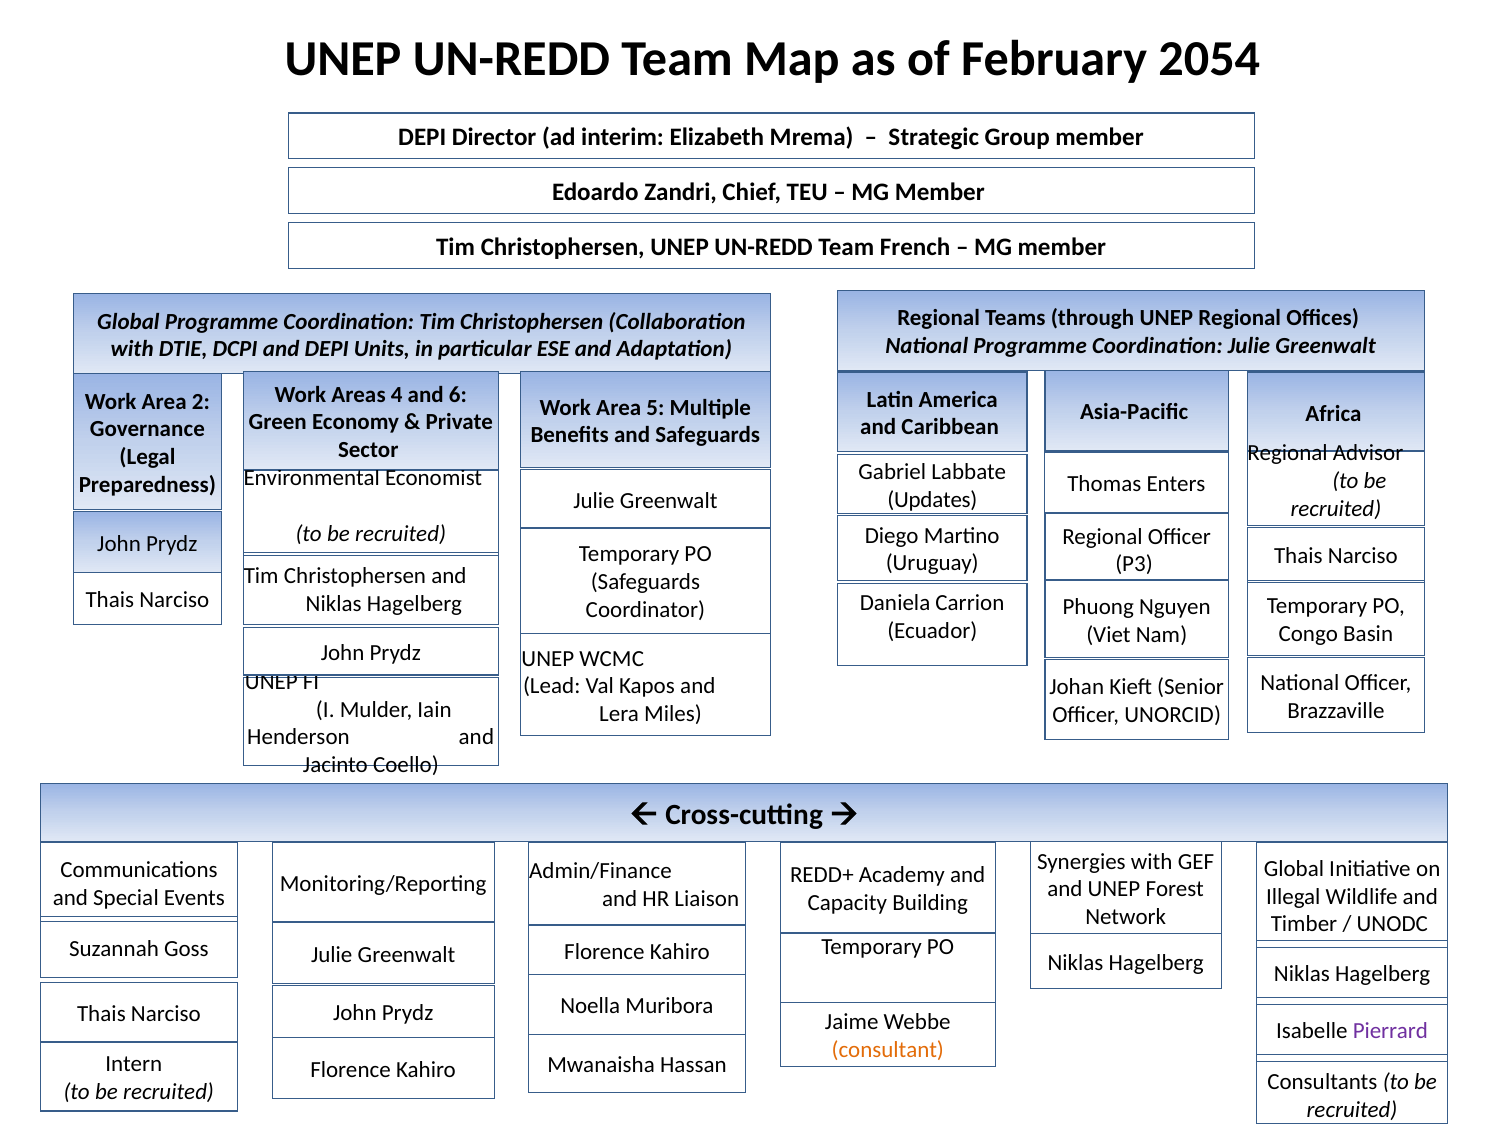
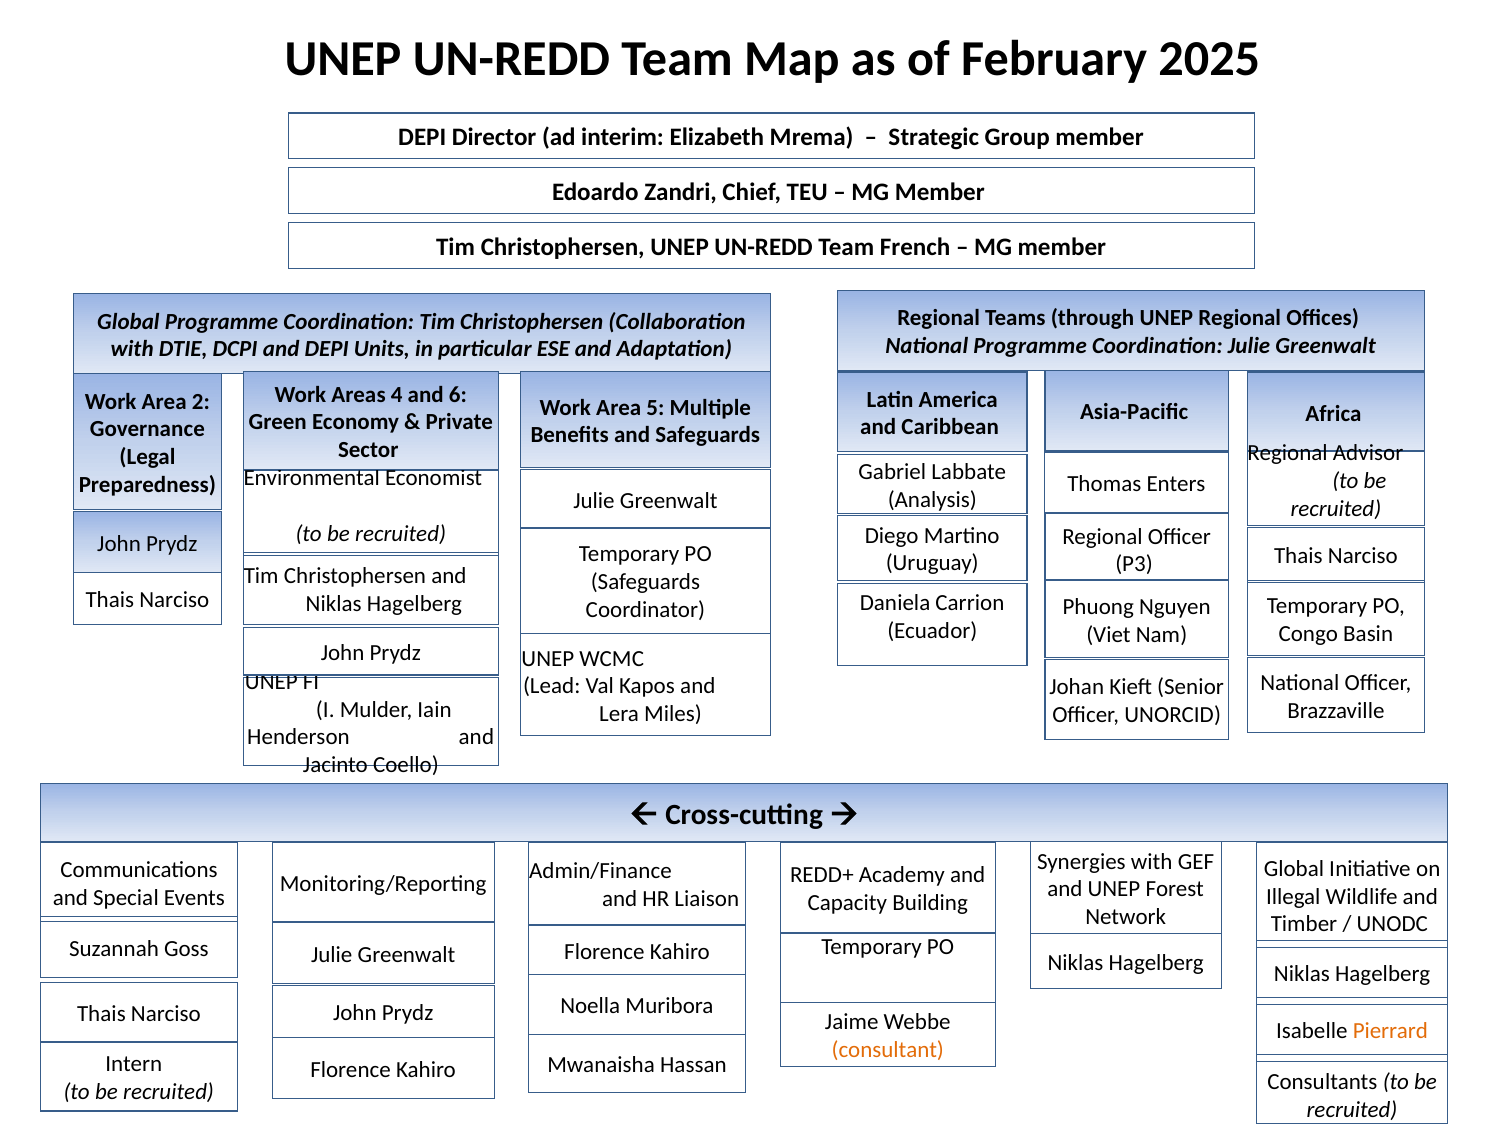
2054: 2054 -> 2025
Updates: Updates -> Analysis
Pierrard colour: purple -> orange
